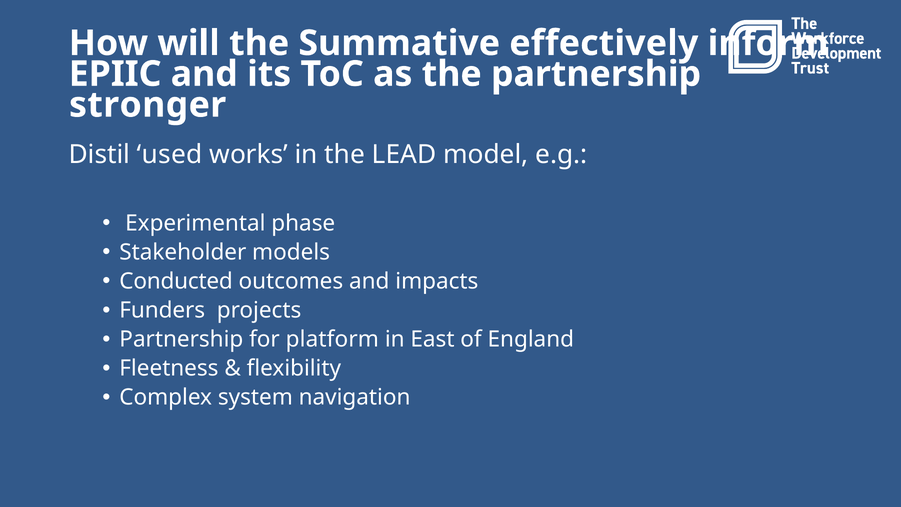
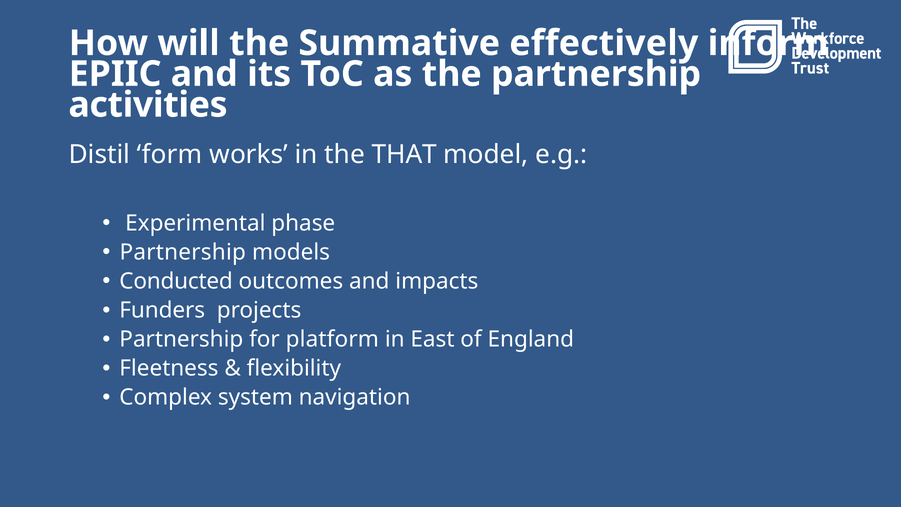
stronger: stronger -> activities
used: used -> form
LEAD: LEAD -> THAT
Stakeholder at (183, 252): Stakeholder -> Partnership
